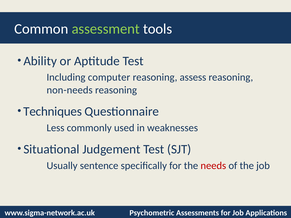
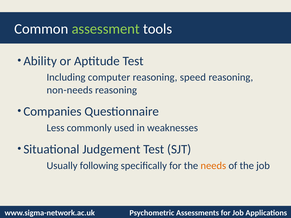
assess: assess -> speed
Techniques: Techniques -> Companies
sentence: sentence -> following
needs colour: red -> orange
